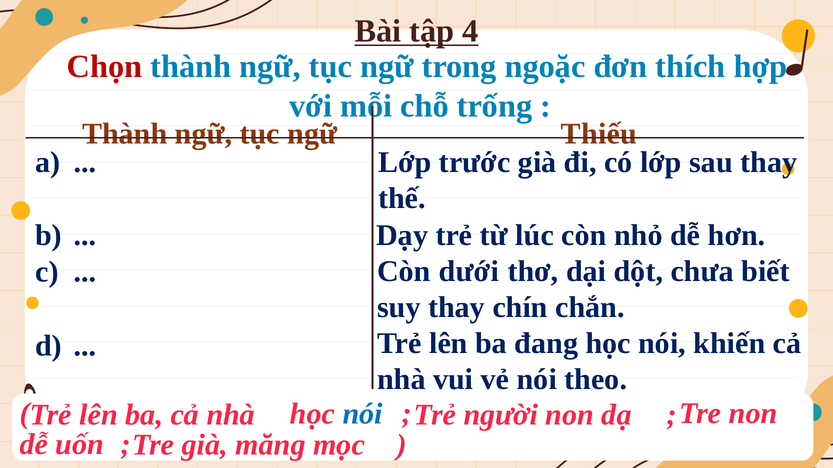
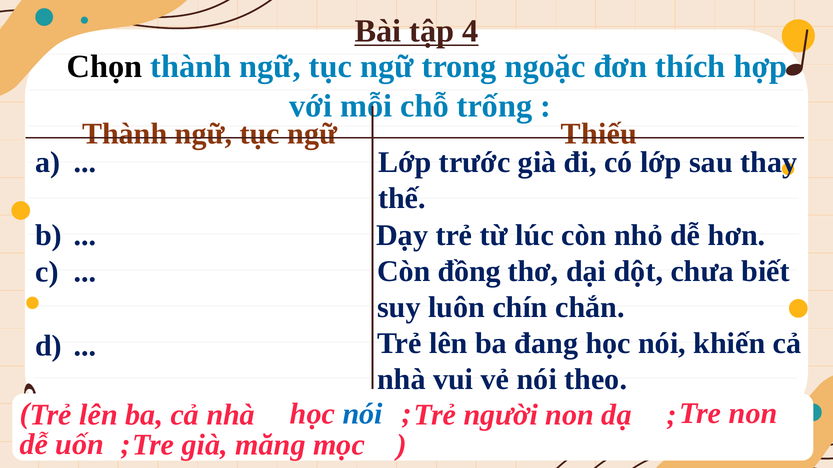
Chọn colour: red -> black
dưới: dưới -> đồng
suy thay: thay -> luôn
